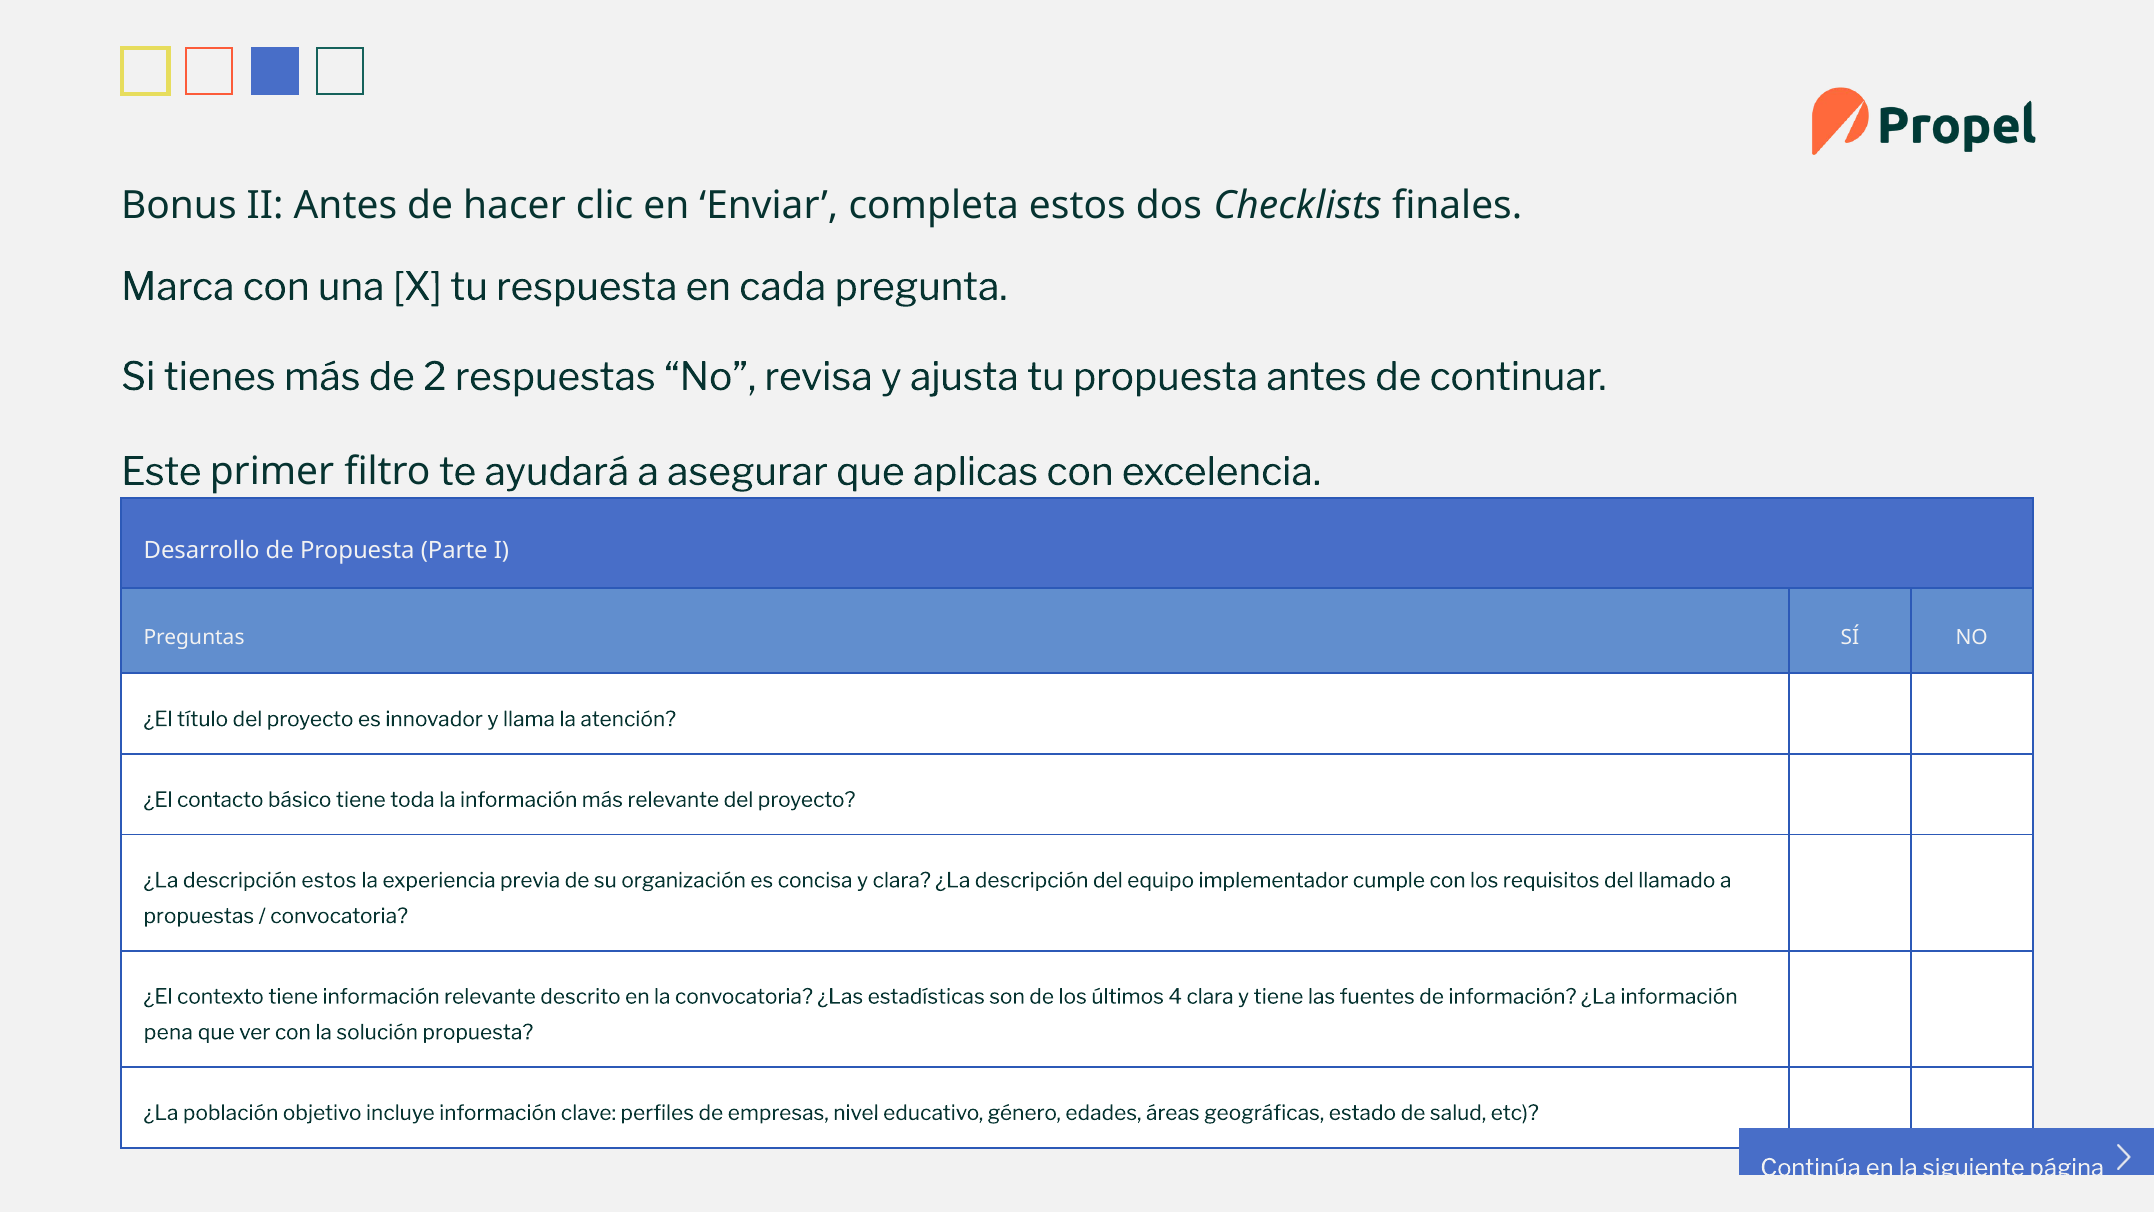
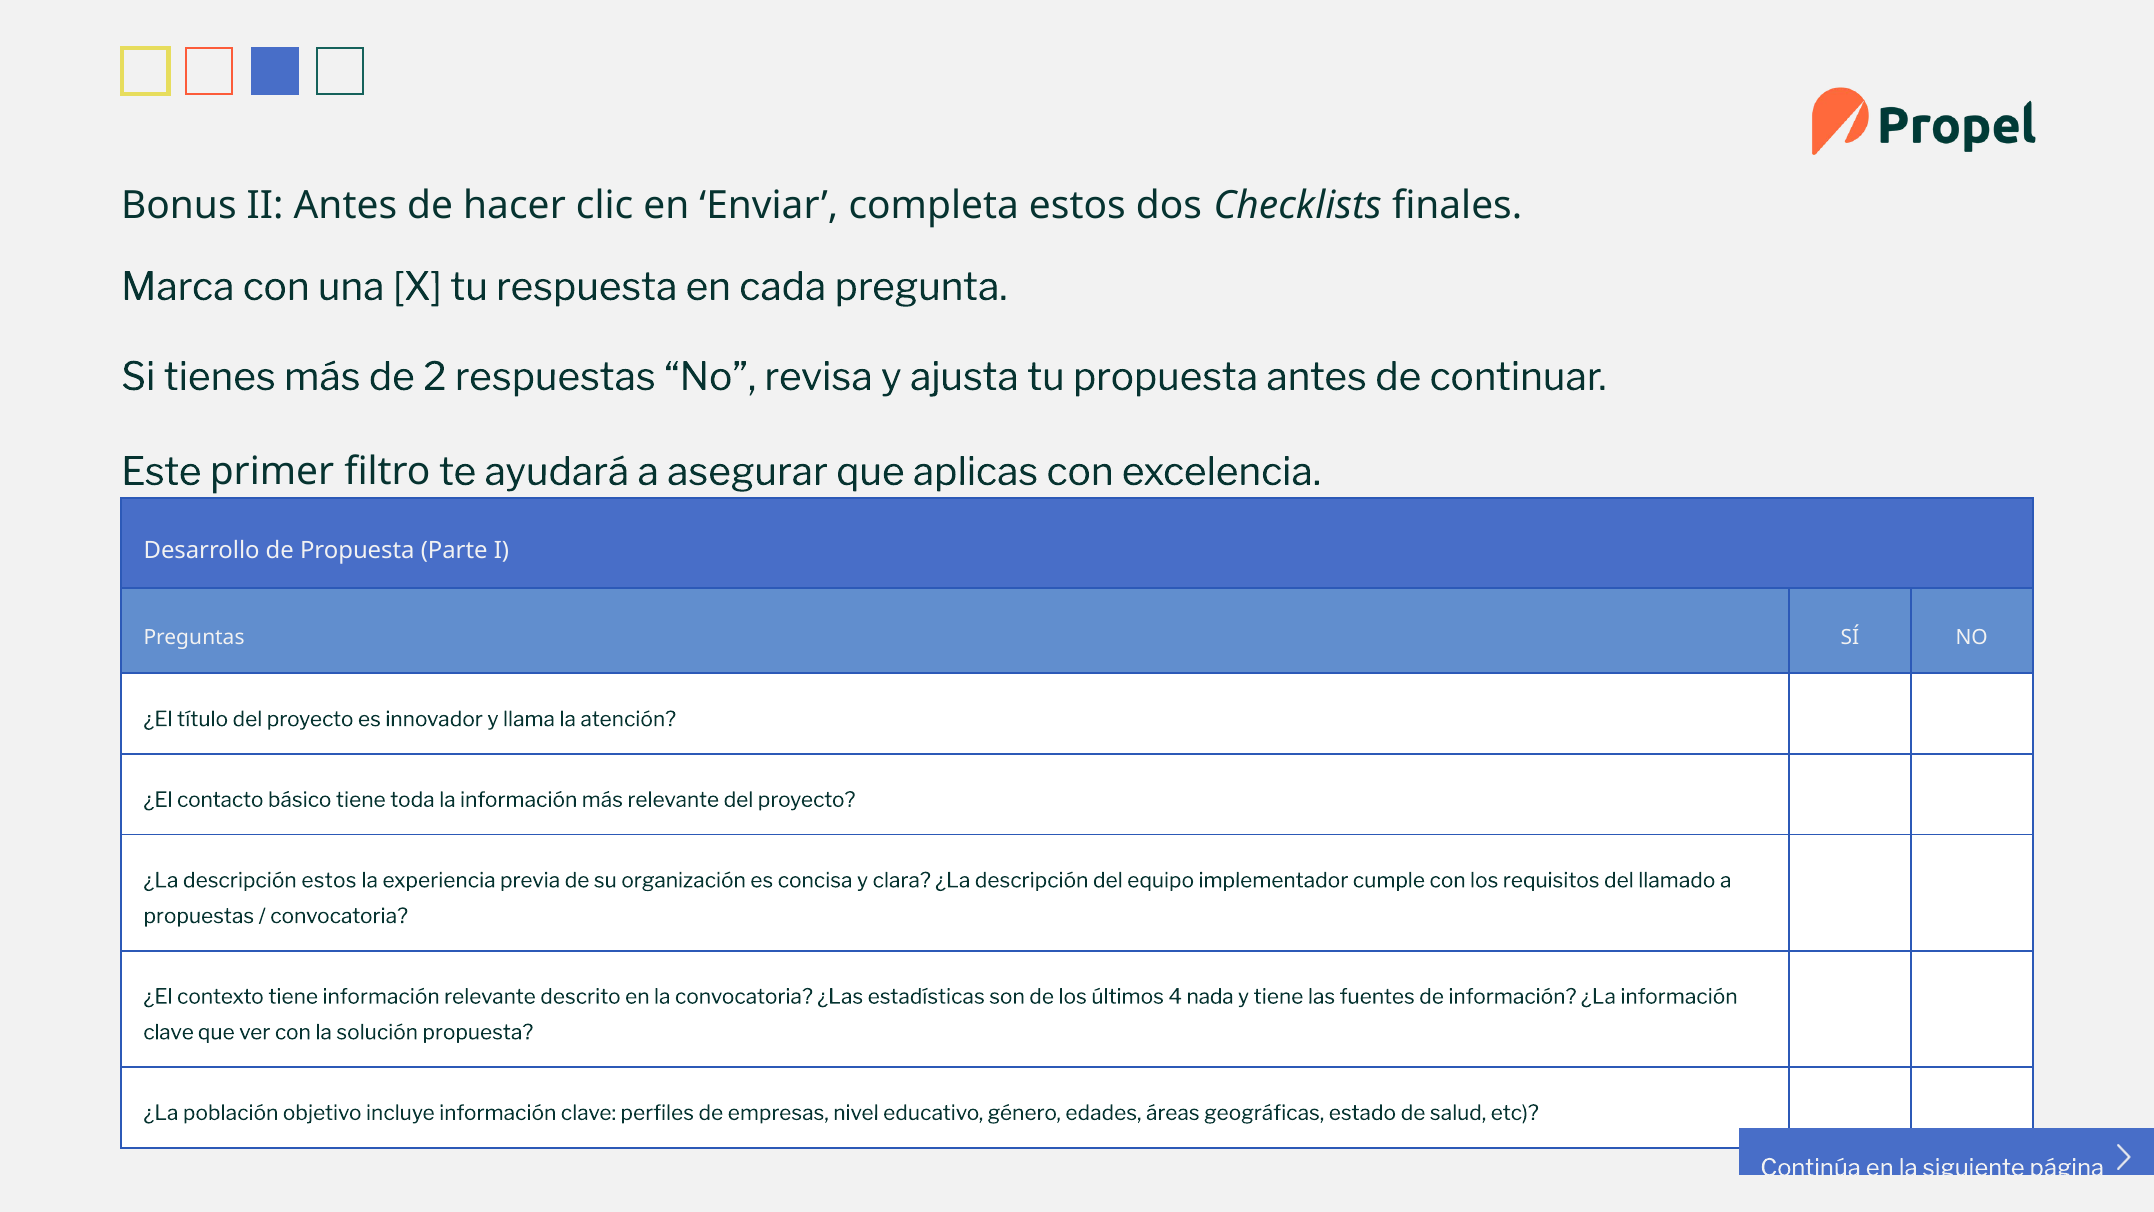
4 clara: clara -> nada
pena at (168, 1032): pena -> clave
